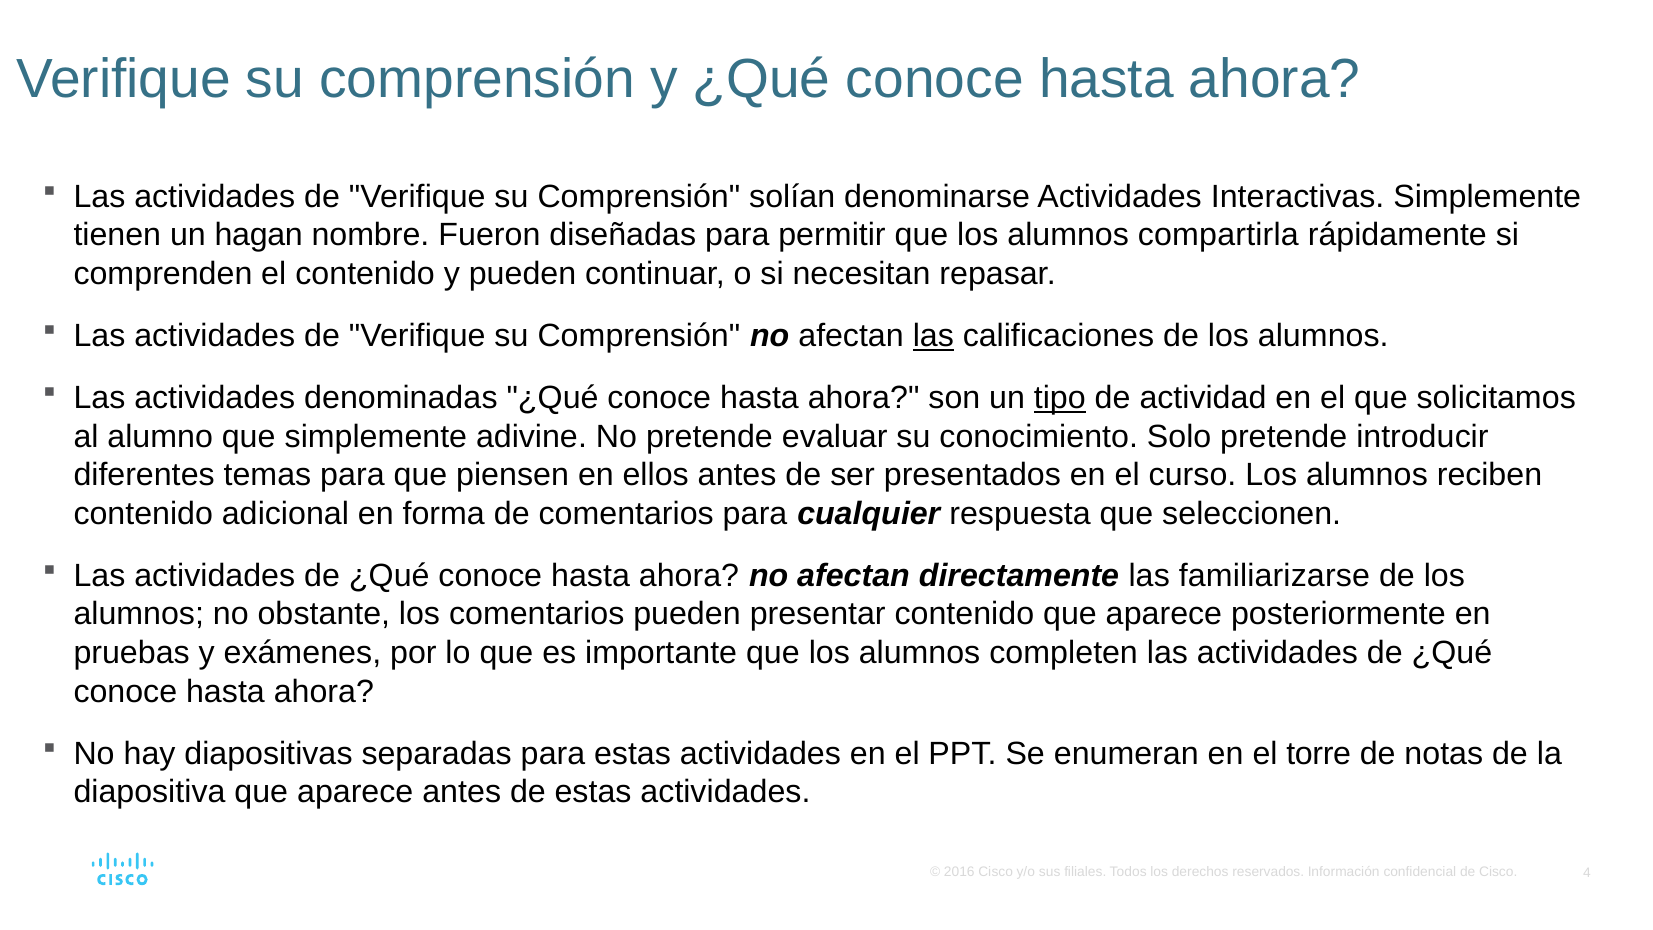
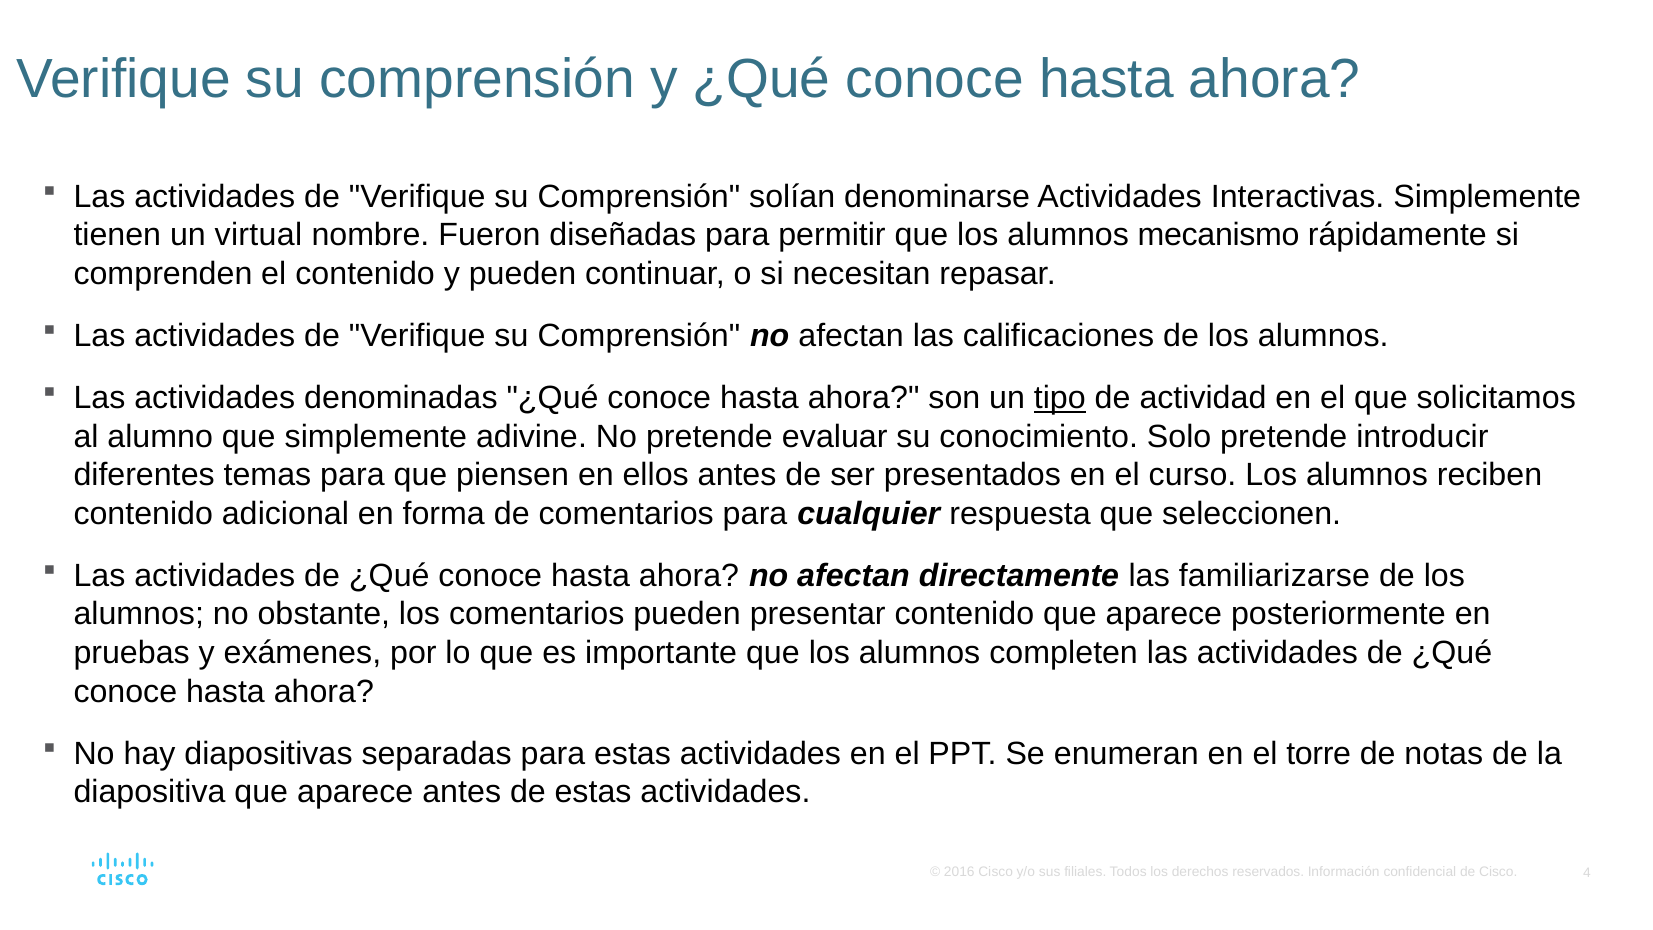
hagan: hagan -> virtual
compartirla: compartirla -> mecanismo
las at (933, 336) underline: present -> none
